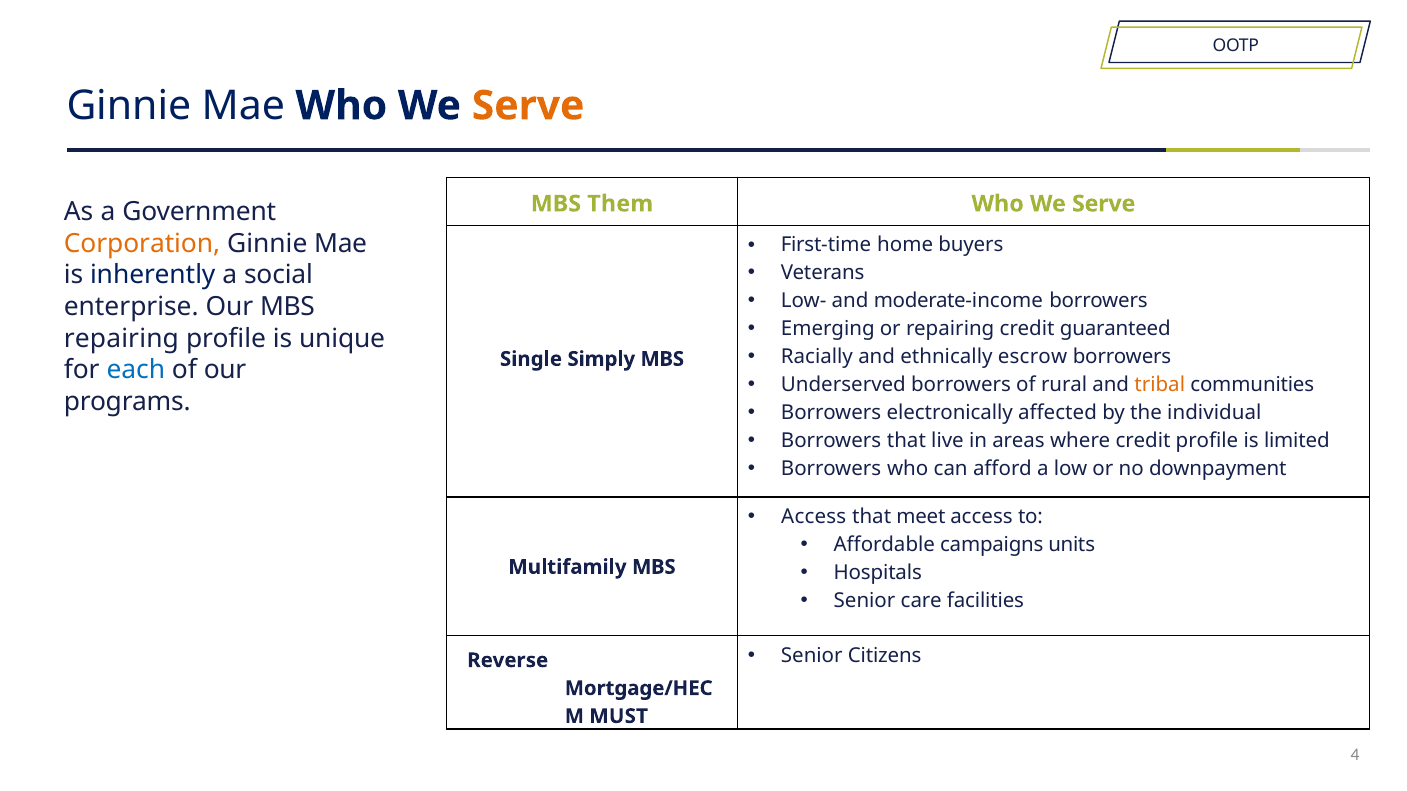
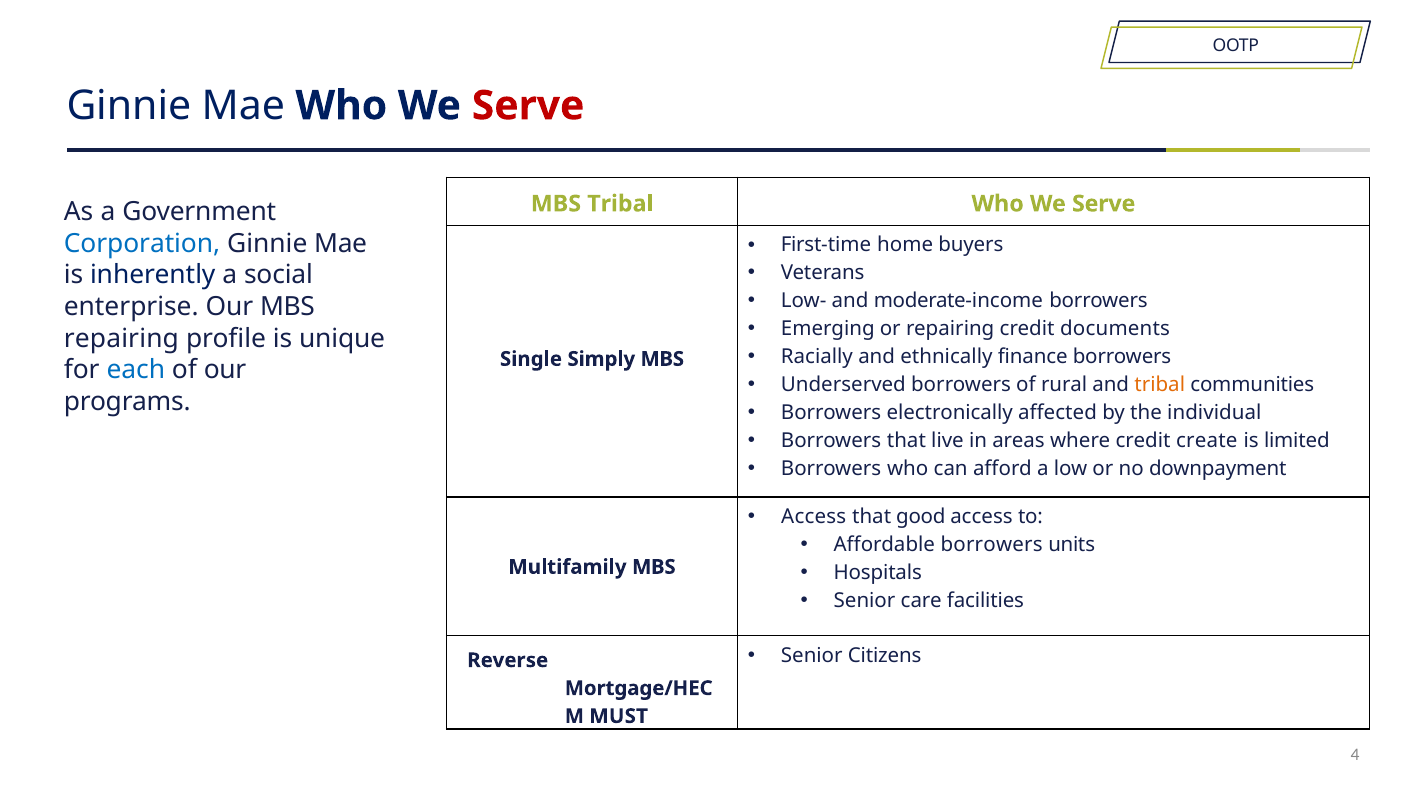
Serve at (528, 106) colour: orange -> red
MBS Them: Them -> Tribal
Corporation colour: orange -> blue
guaranteed: guaranteed -> documents
escrow: escrow -> finance
credit profile: profile -> create
meet: meet -> good
Affordable campaigns: campaigns -> borrowers
